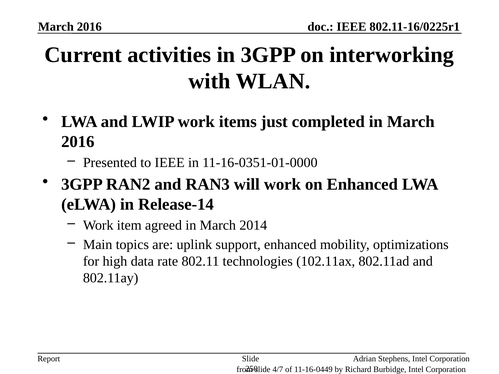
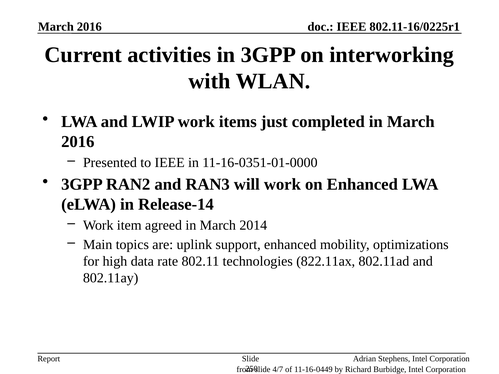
102.11ax: 102.11ax -> 822.11ax
